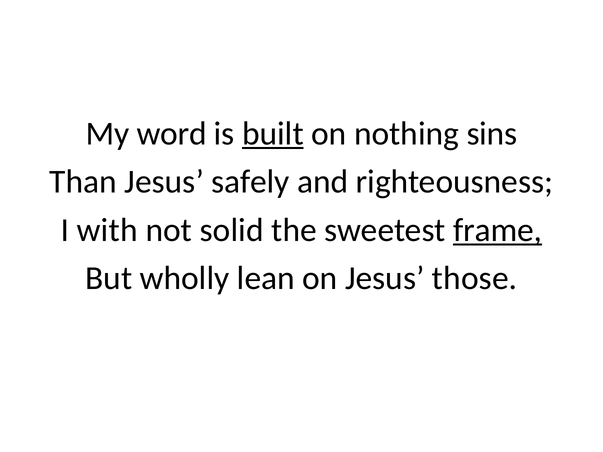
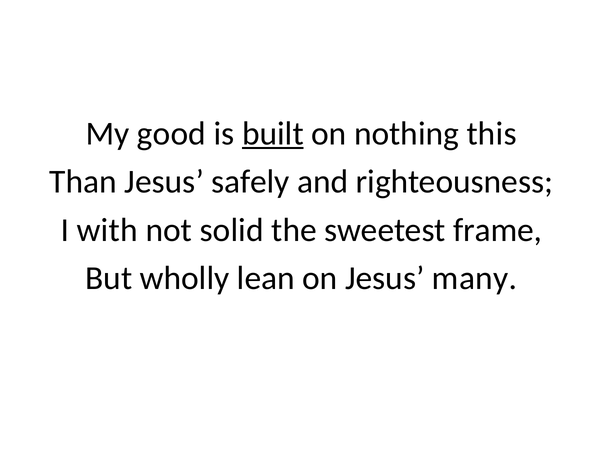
word: word -> good
sins: sins -> this
frame underline: present -> none
those: those -> many
